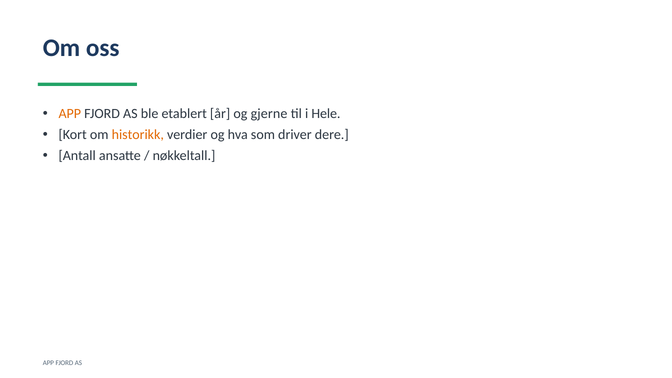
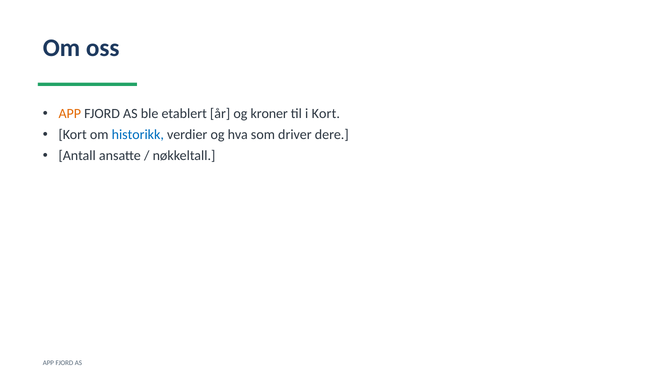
gjerne: gjerne -> kroner
i Hele: Hele -> Kort
historikk colour: orange -> blue
